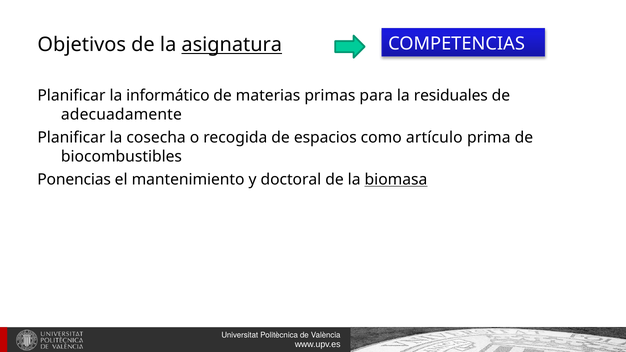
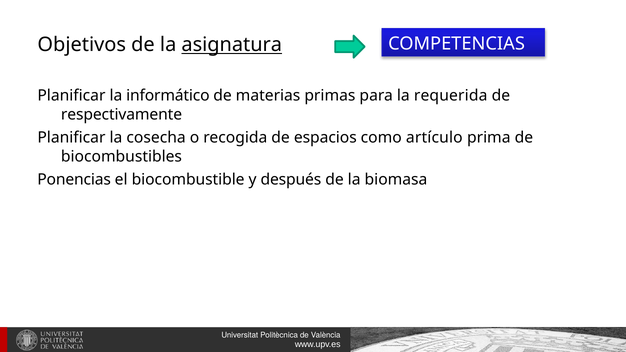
residuales: residuales -> requerida
adecuadamente: adecuadamente -> respectivamente
mantenimiento: mantenimiento -> biocombustible
doctoral: doctoral -> después
biomasa underline: present -> none
